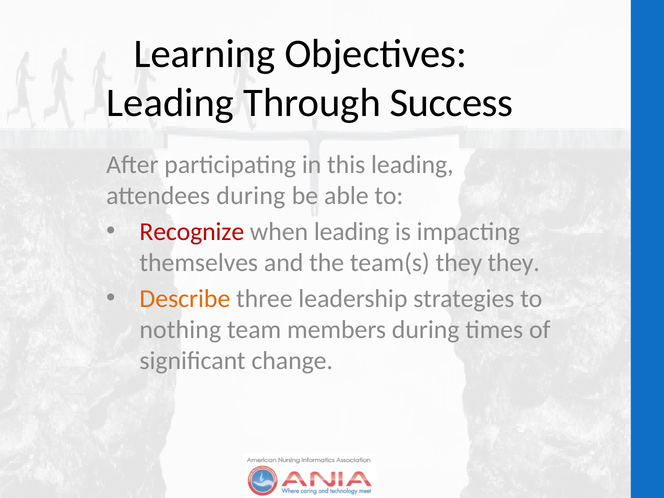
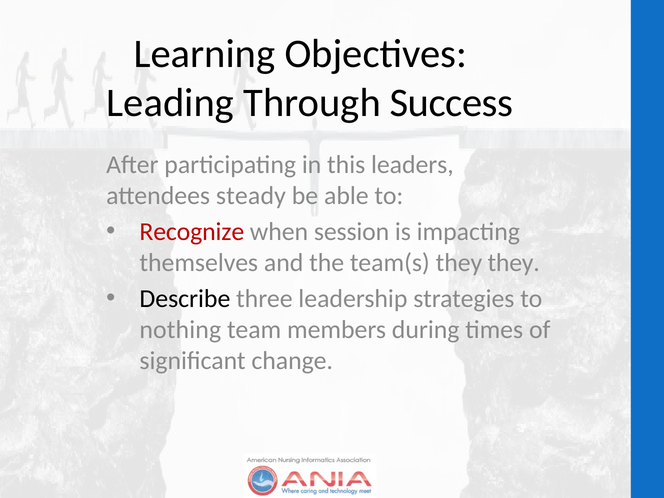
this leading: leading -> leaders
attendees during: during -> steady
when leading: leading -> session
Describe colour: orange -> black
